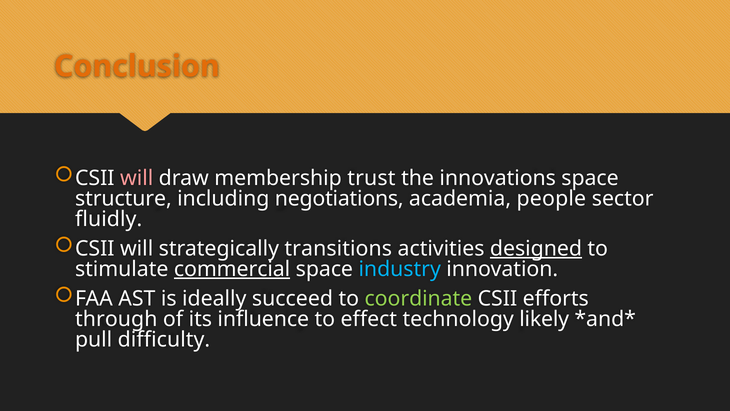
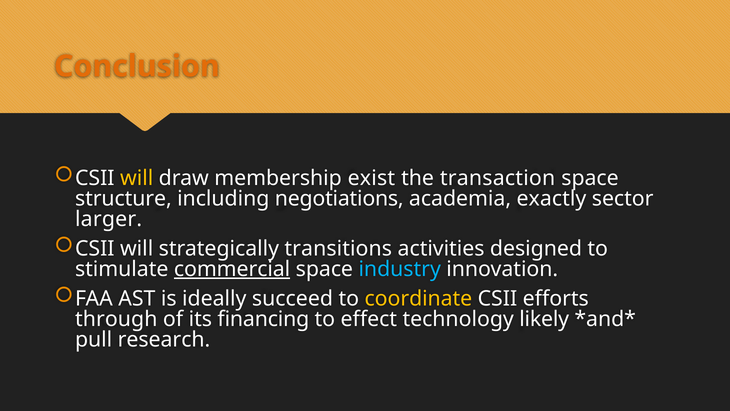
will at (137, 178) colour: pink -> yellow
trust: trust -> exist
innovations: innovations -> transaction
people: people -> exactly
fluidly: fluidly -> larger
designed underline: present -> none
coordinate colour: light green -> yellow
influence: influence -> financing
difficulty: difficulty -> research
